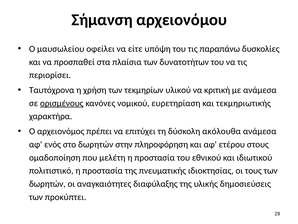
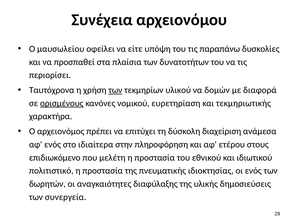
Σήμανση: Σήμανση -> Συνέχεια
των at (115, 90) underline: none -> present
κριτική: κριτική -> δομών
με ανάμεσα: ανάμεσα -> διαφορά
ακόλουθα: ακόλουθα -> διαχείριση
στο δωρητών: δωρητών -> ιδιαίτερα
ομαδοποίηση: ομαδοποίηση -> επιδιωκόμενο
οι τους: τους -> ενός
προκύπτει: προκύπτει -> συνεργεία
